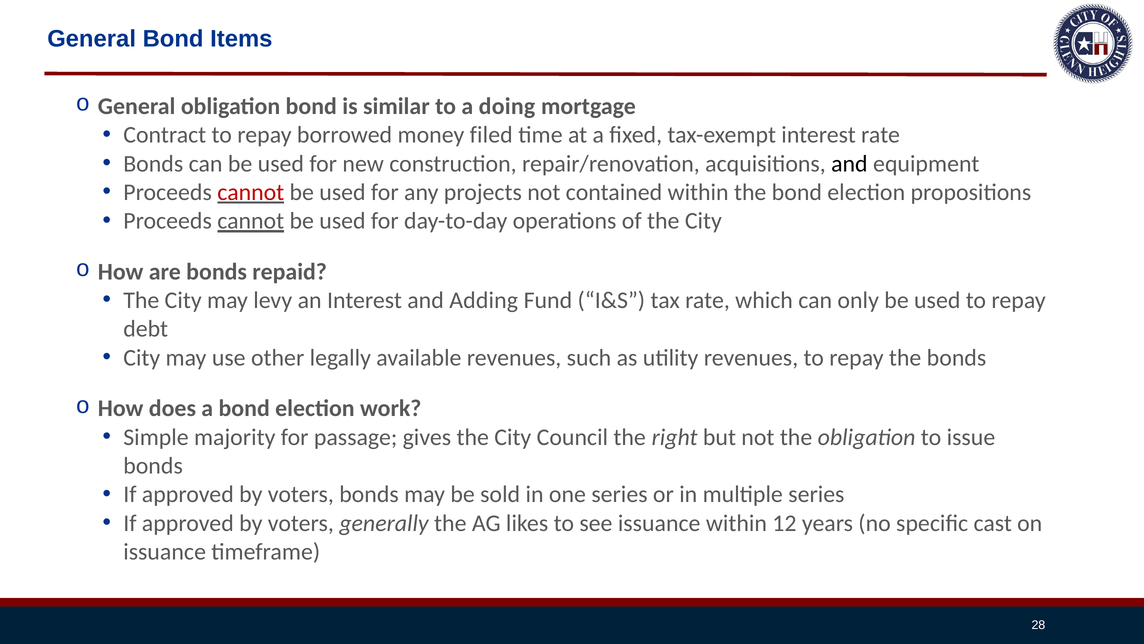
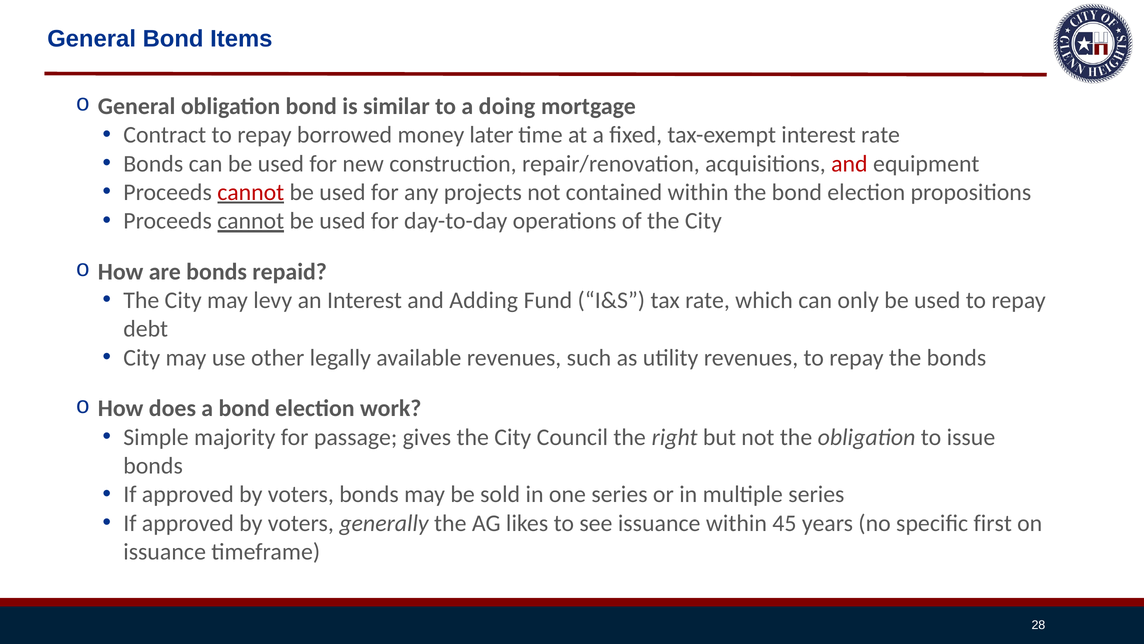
filed: filed -> later
and at (849, 164) colour: black -> red
12: 12 -> 45
cast: cast -> first
